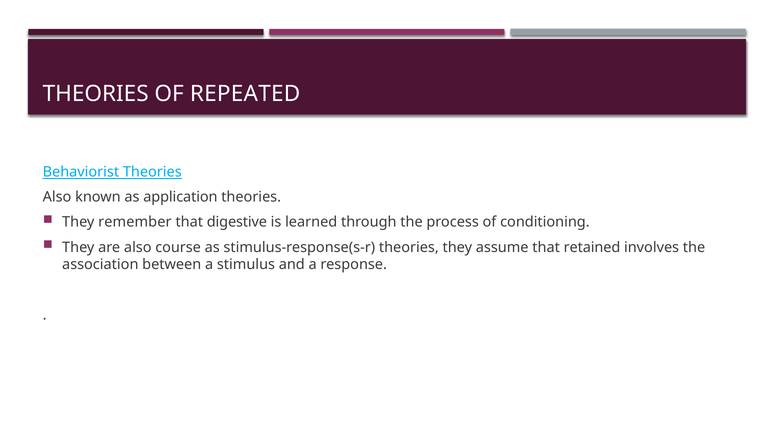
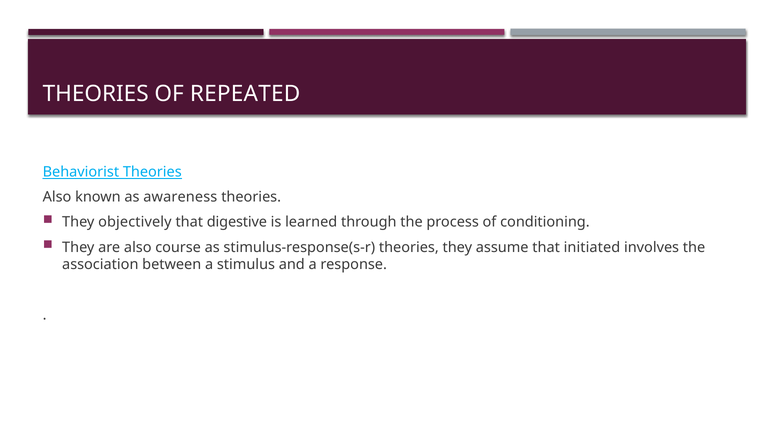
application: application -> awareness
remember: remember -> objectively
retained: retained -> initiated
